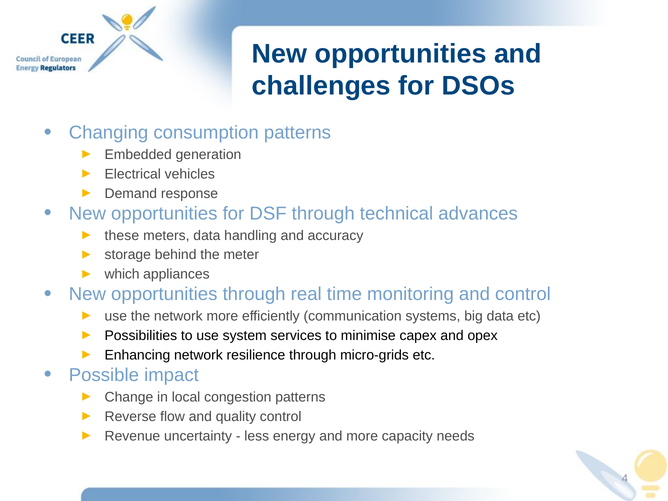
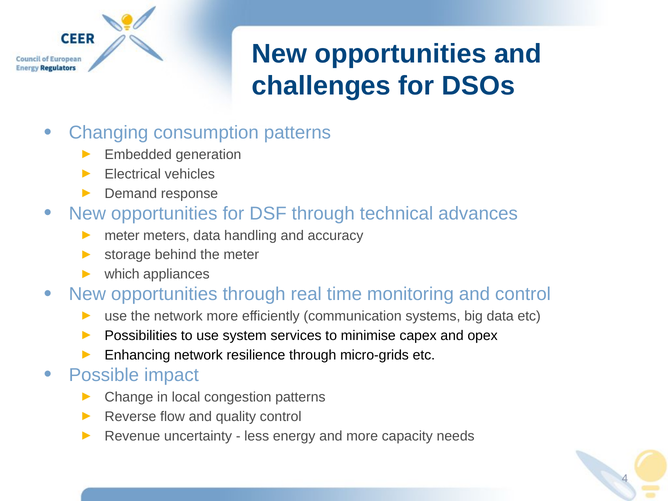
these at (122, 235): these -> meter
